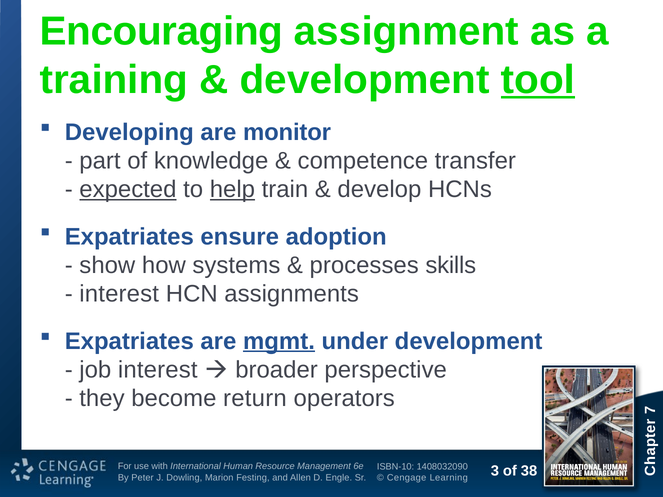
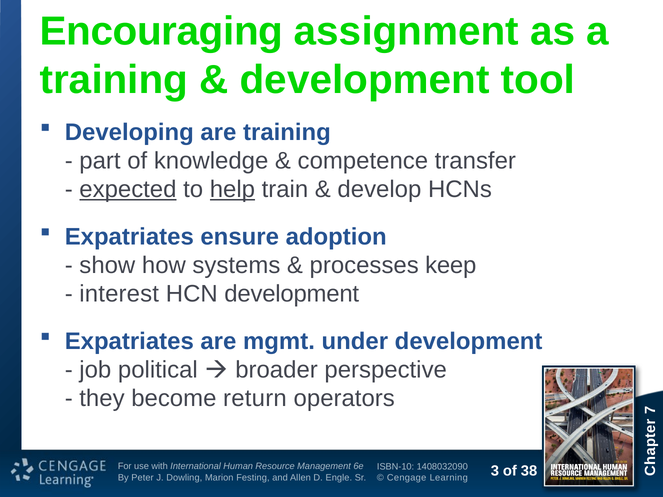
tool underline: present -> none
are monitor: monitor -> training
skills: skills -> keep
HCN assignments: assignments -> development
mgmt underline: present -> none
job interest: interest -> political
